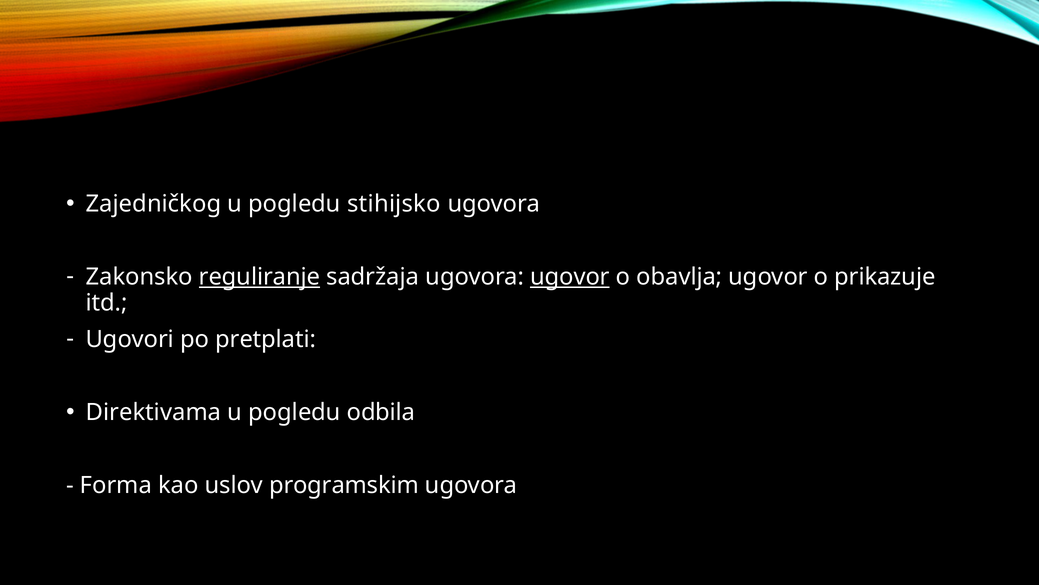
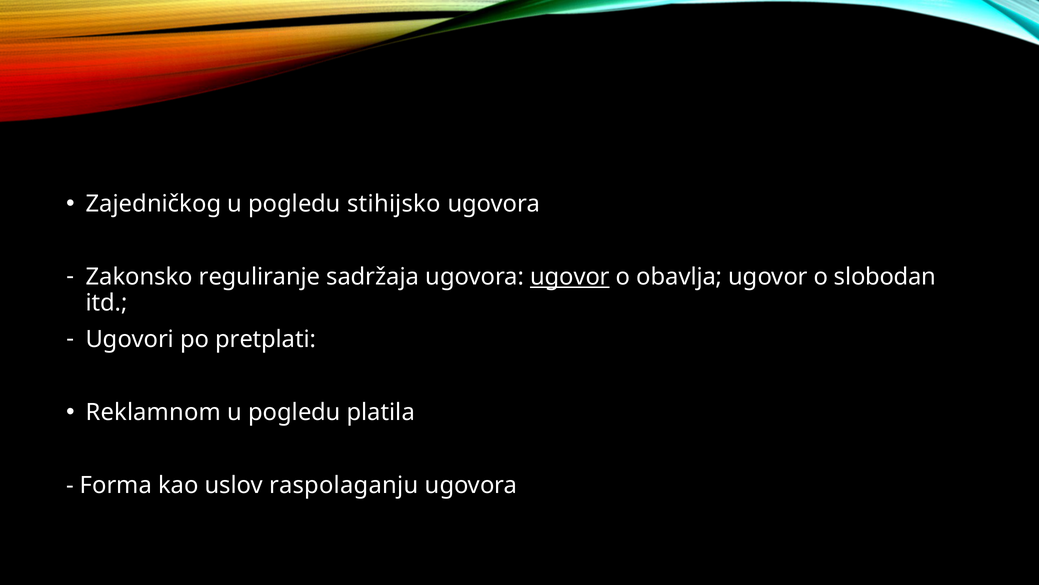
reguliranje underline: present -> none
prikazuje: prikazuje -> slobodan
Direktivama: Direktivama -> Reklamnom
odbila: odbila -> platila
programskim: programskim -> raspolaganju
